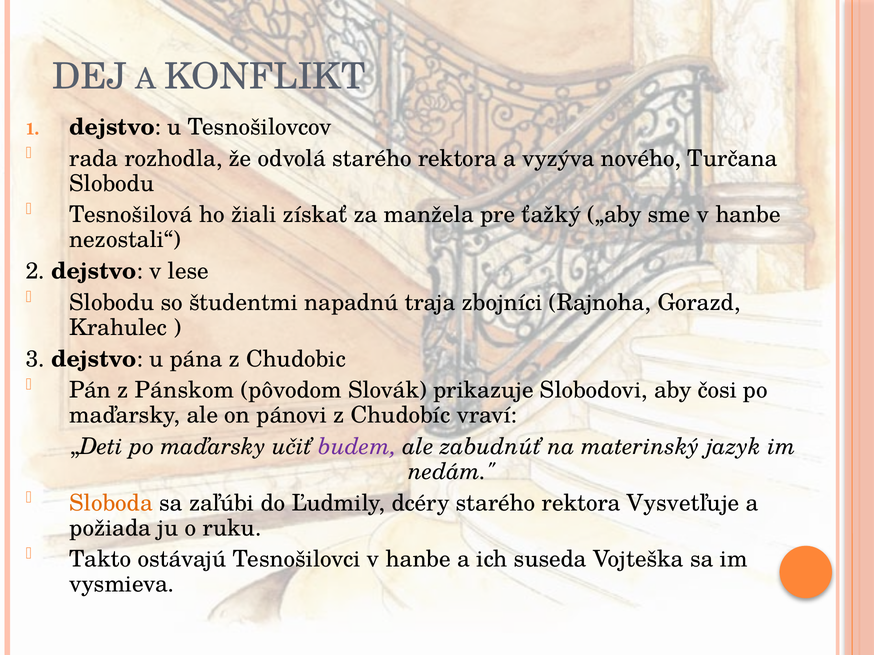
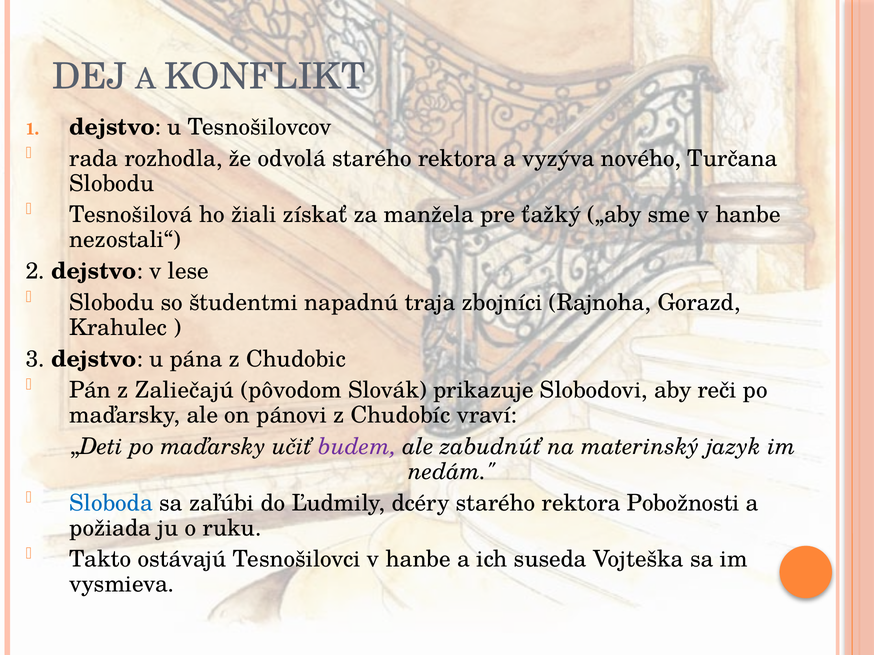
Pánskom: Pánskom -> Zaliečajú
čosi: čosi -> reči
Sloboda colour: orange -> blue
Vysvetľuje: Vysvetľuje -> Pobožnosti
